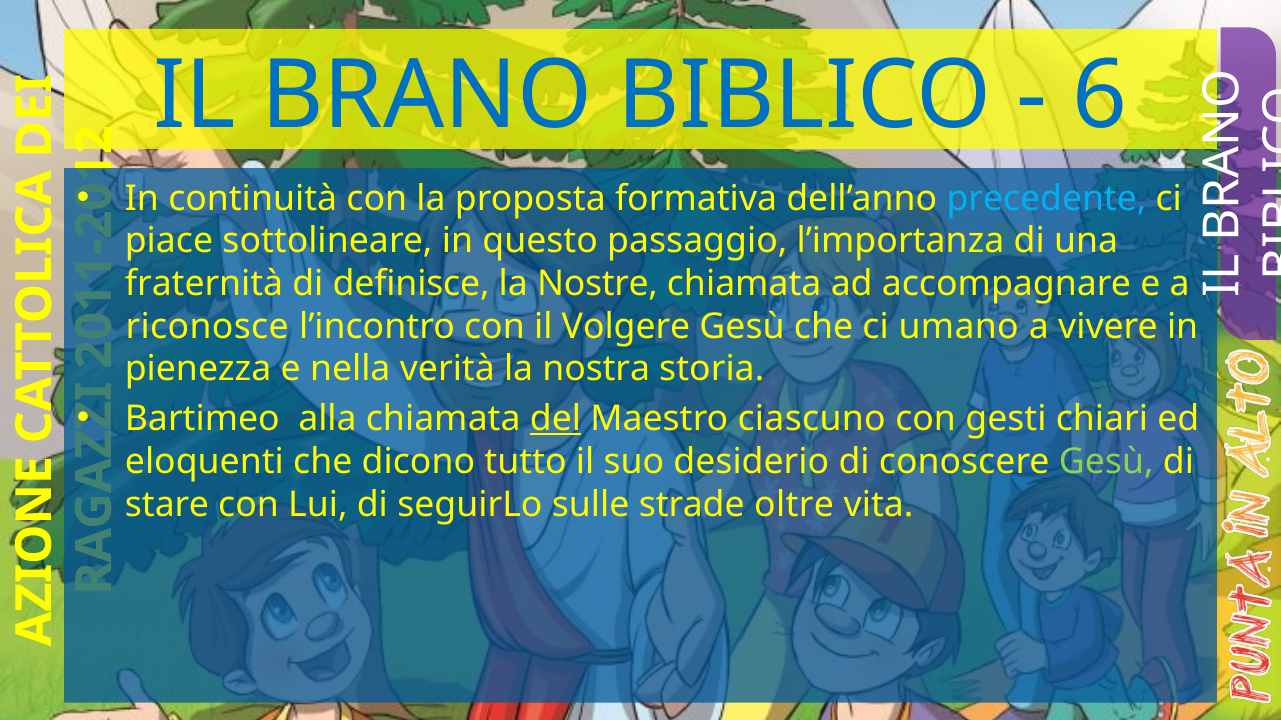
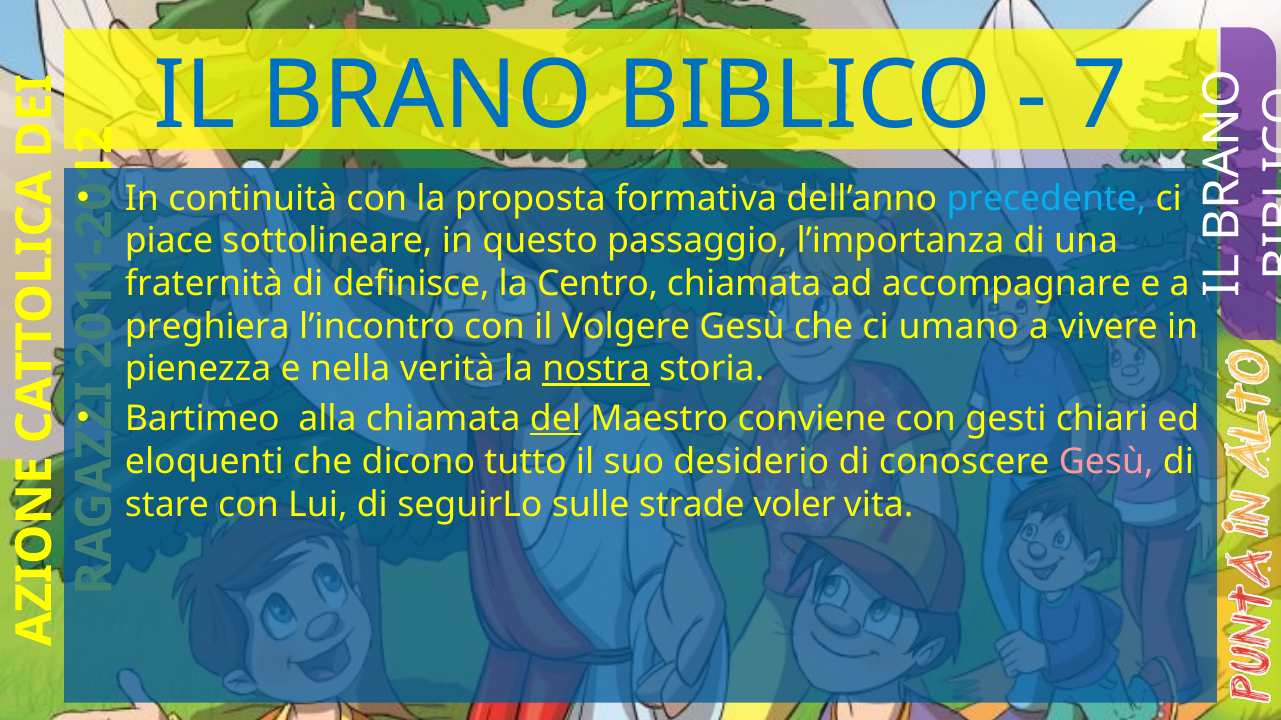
6: 6 -> 7
Nostre: Nostre -> Centro
riconosce: riconosce -> preghiera
nostra underline: none -> present
ciascuno: ciascuno -> conviene
Gesù at (1106, 462) colour: light green -> pink
oltre: oltre -> voler
